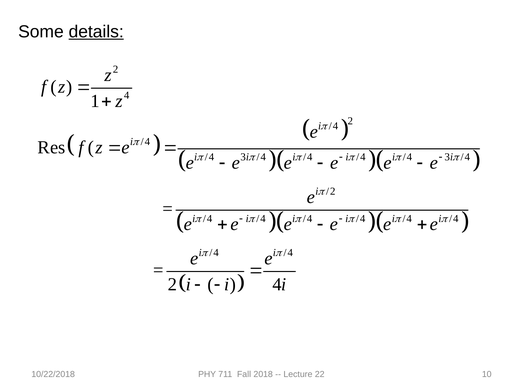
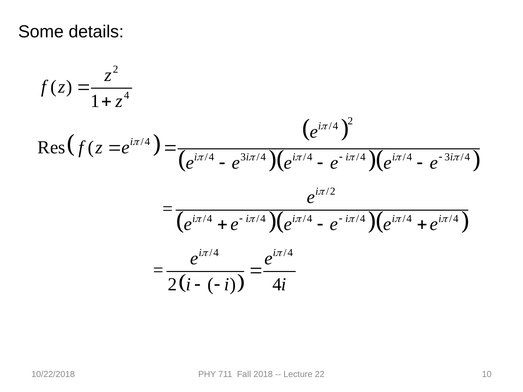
details underline: present -> none
